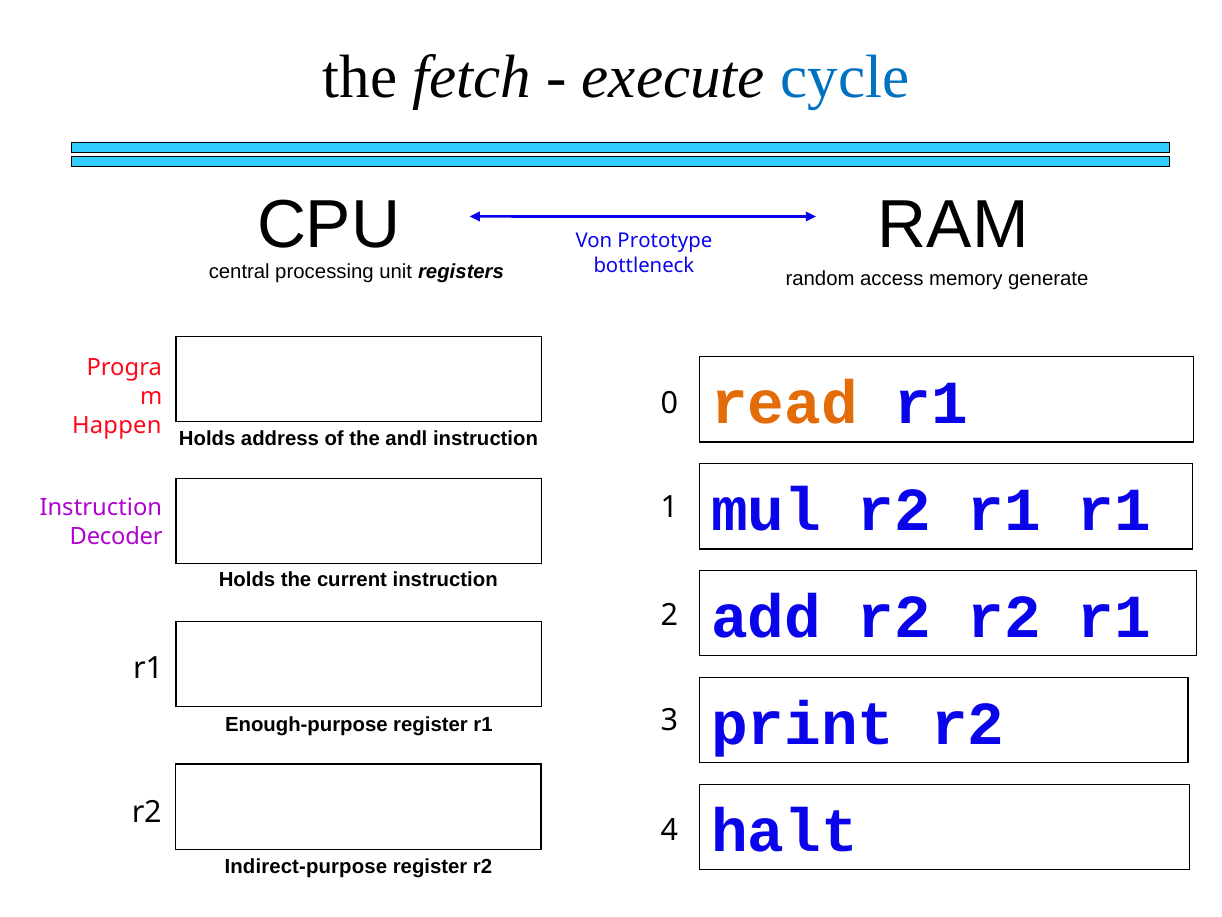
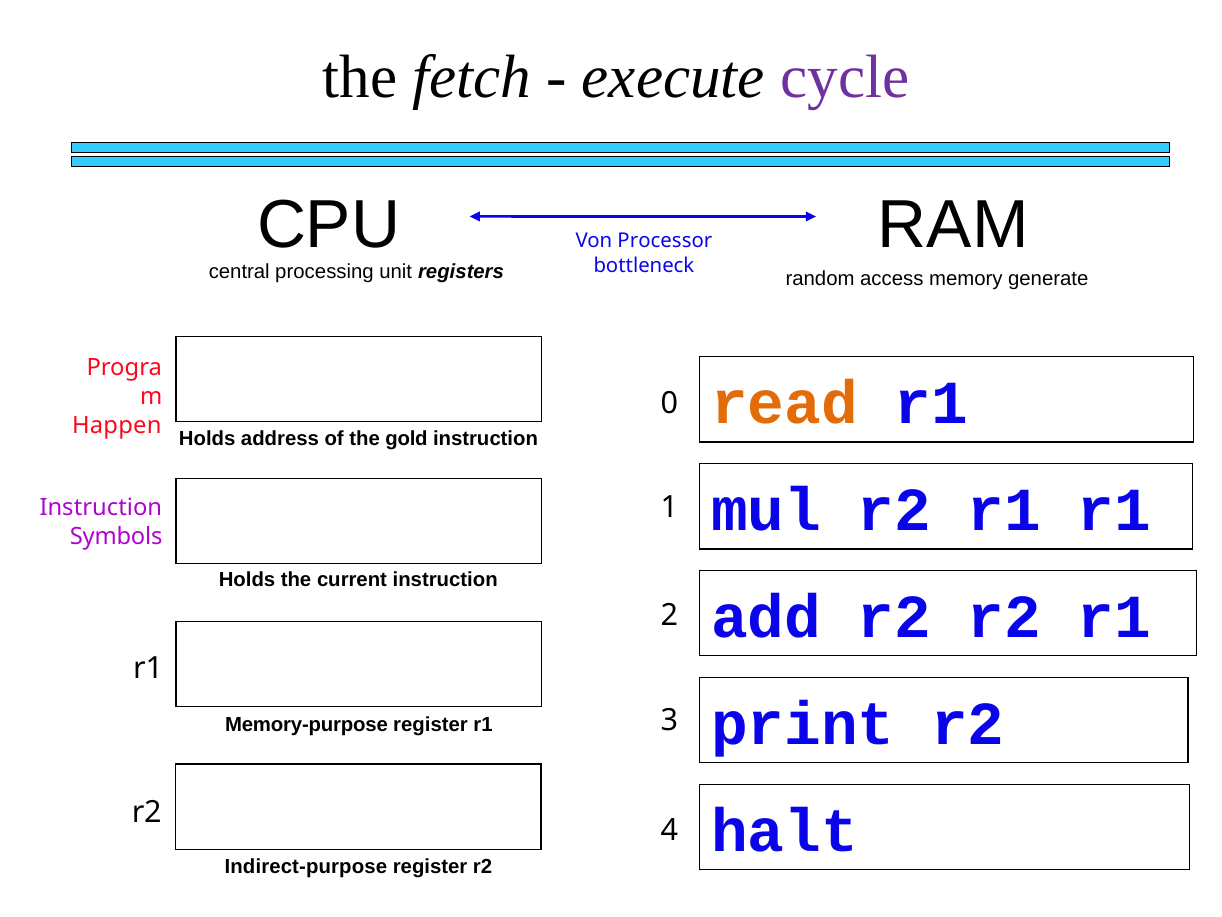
cycle colour: blue -> purple
Prototype: Prototype -> Processor
andl: andl -> gold
Decoder: Decoder -> Symbols
Enough-purpose: Enough-purpose -> Memory-purpose
